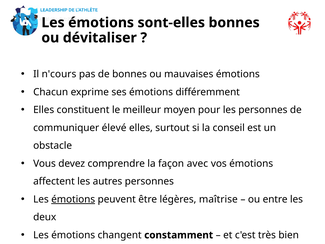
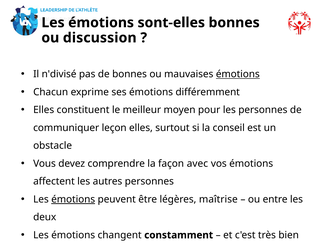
dévitaliser: dévitaliser -> discussion
n'cours: n'cours -> n'divisé
émotions at (238, 74) underline: none -> present
élevé: élevé -> leçon
